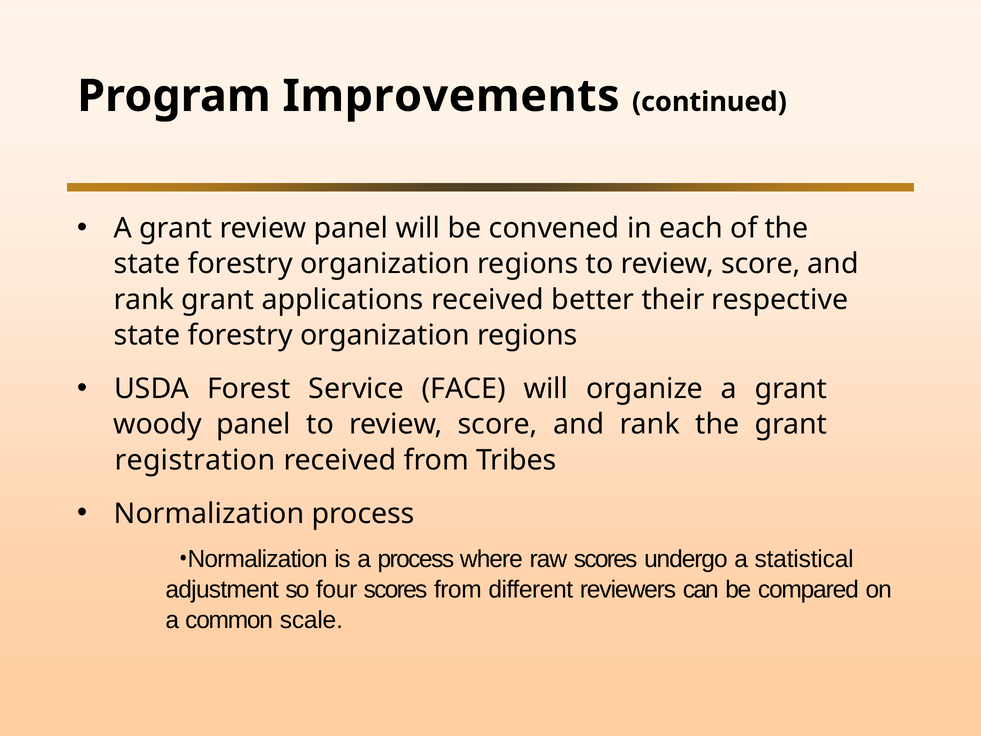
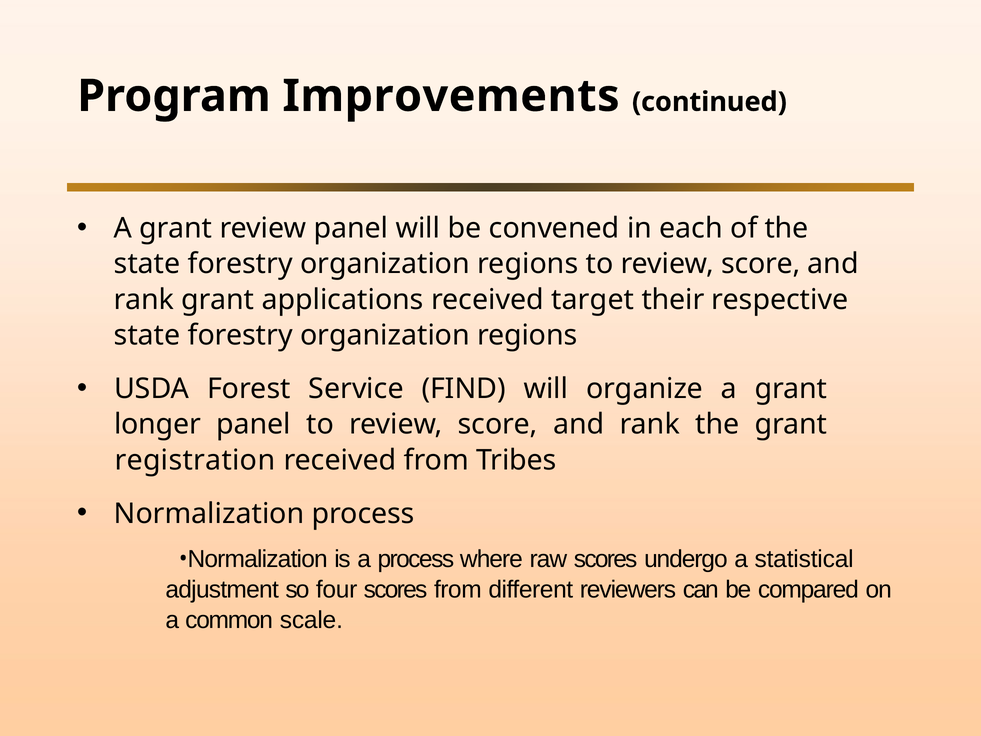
better: better -> target
FACE: FACE -> FIND
woody: woody -> longer
